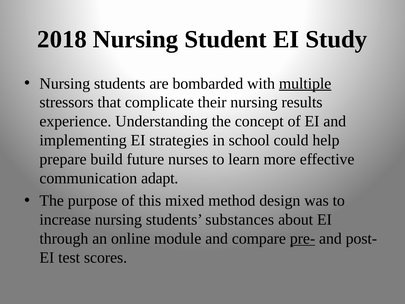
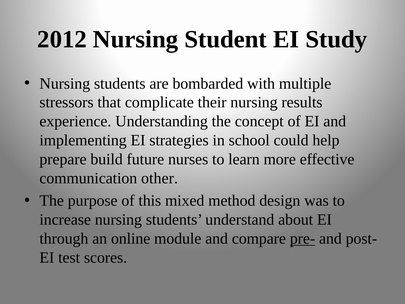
2018: 2018 -> 2012
multiple underline: present -> none
adapt: adapt -> other
substances: substances -> understand
